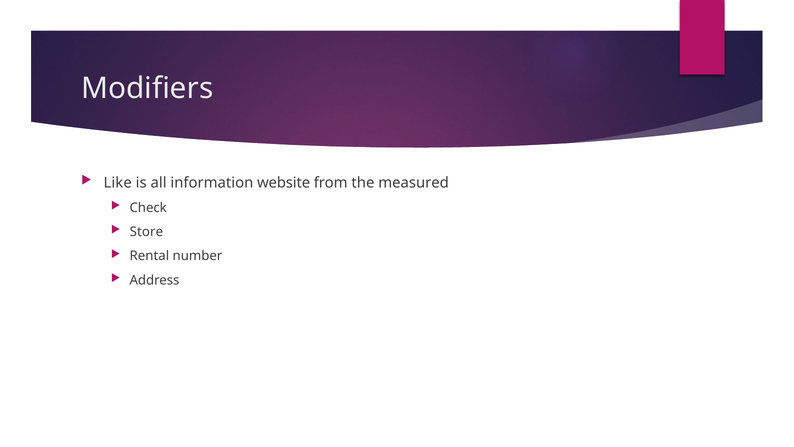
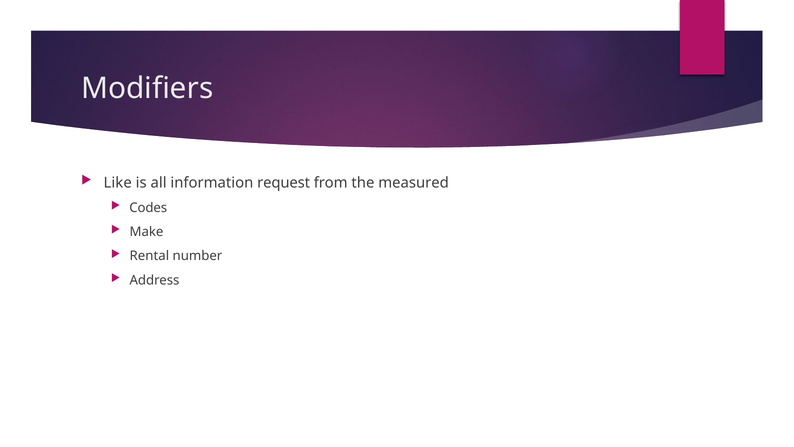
website: website -> request
Check: Check -> Codes
Store: Store -> Make
